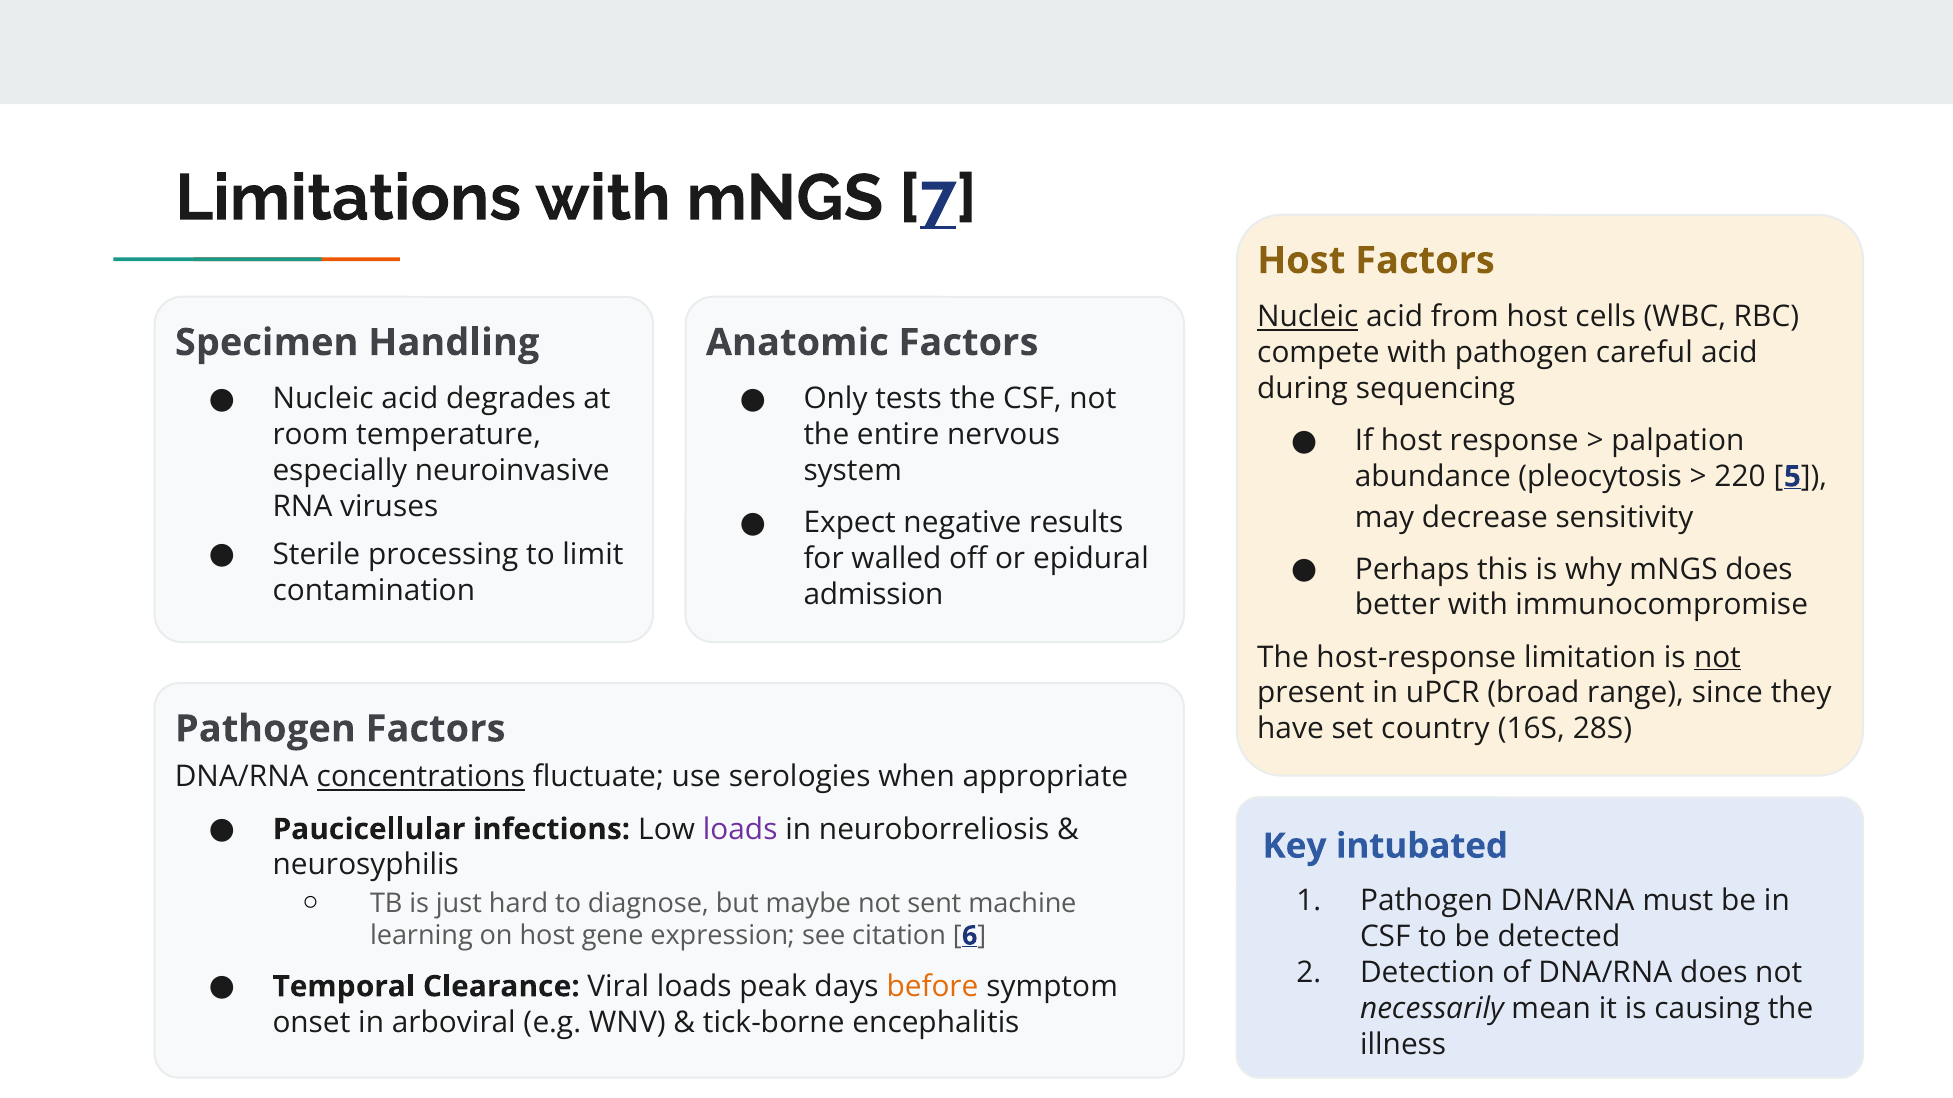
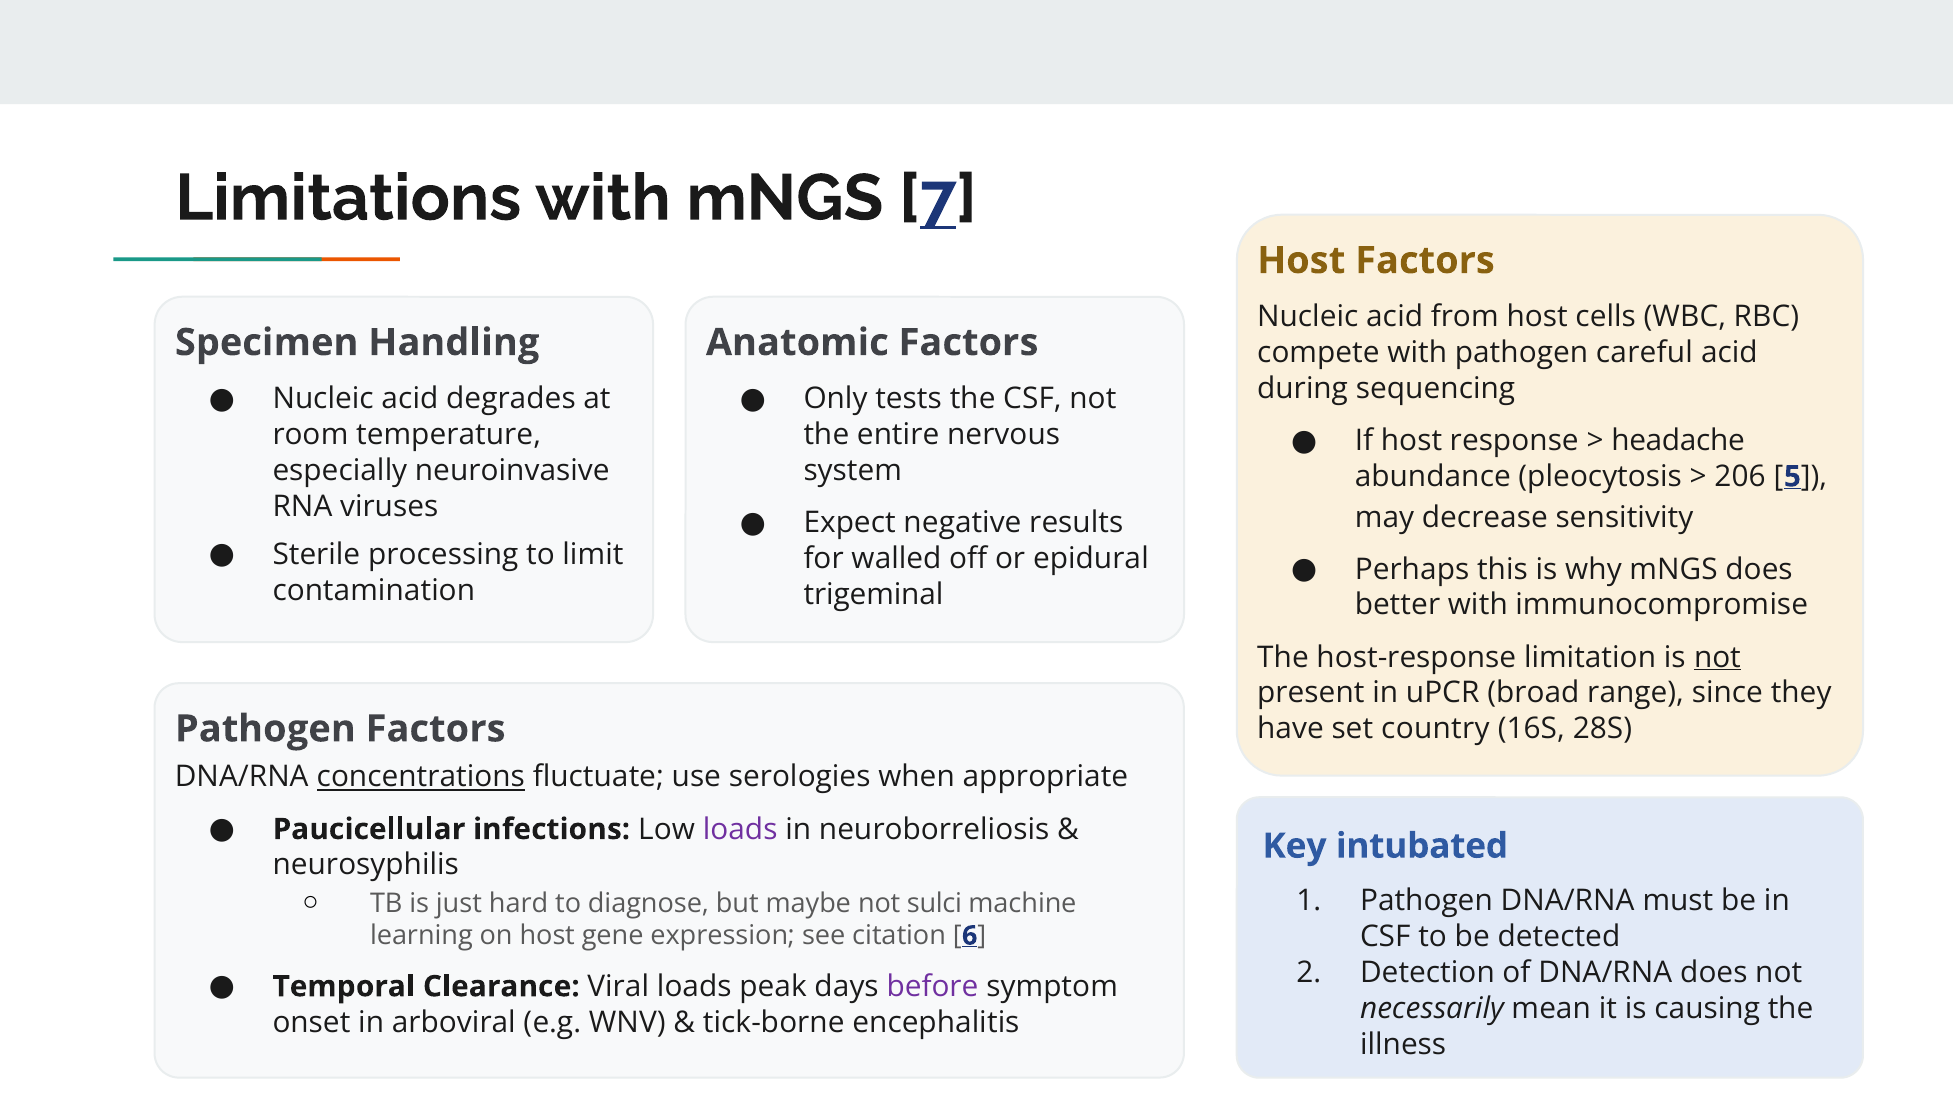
Nucleic at (1308, 317) underline: present -> none
palpation: palpation -> headache
220: 220 -> 206
admission: admission -> trigeminal
sent: sent -> sulci
before colour: orange -> purple
